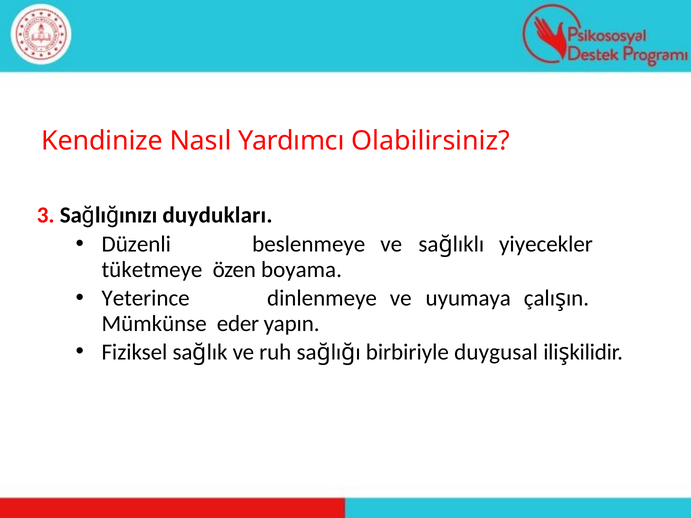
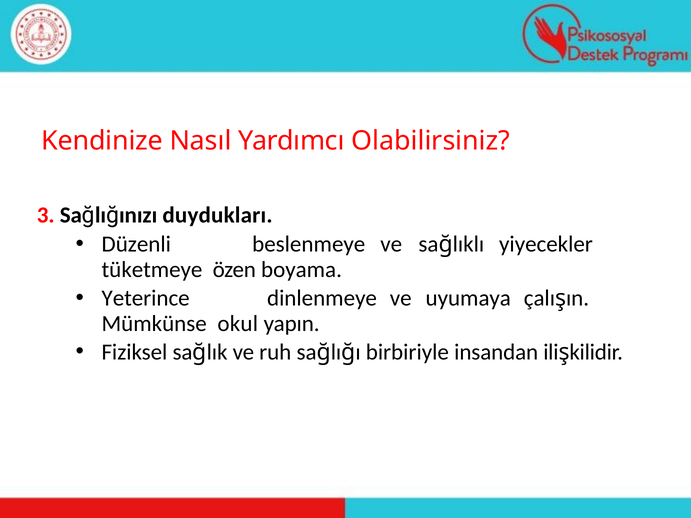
eder: eder -> okul
duygusal: duygusal -> insandan
